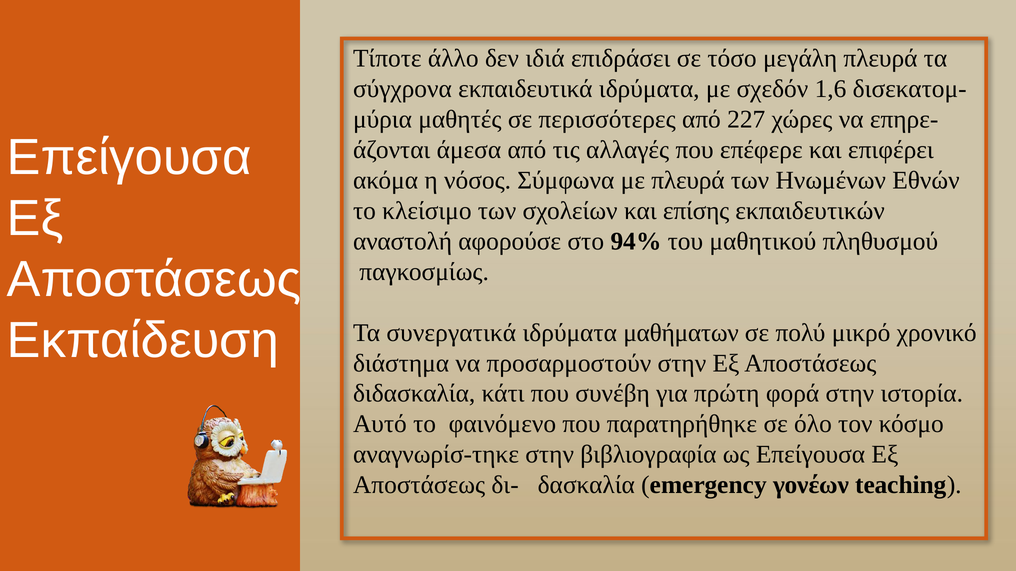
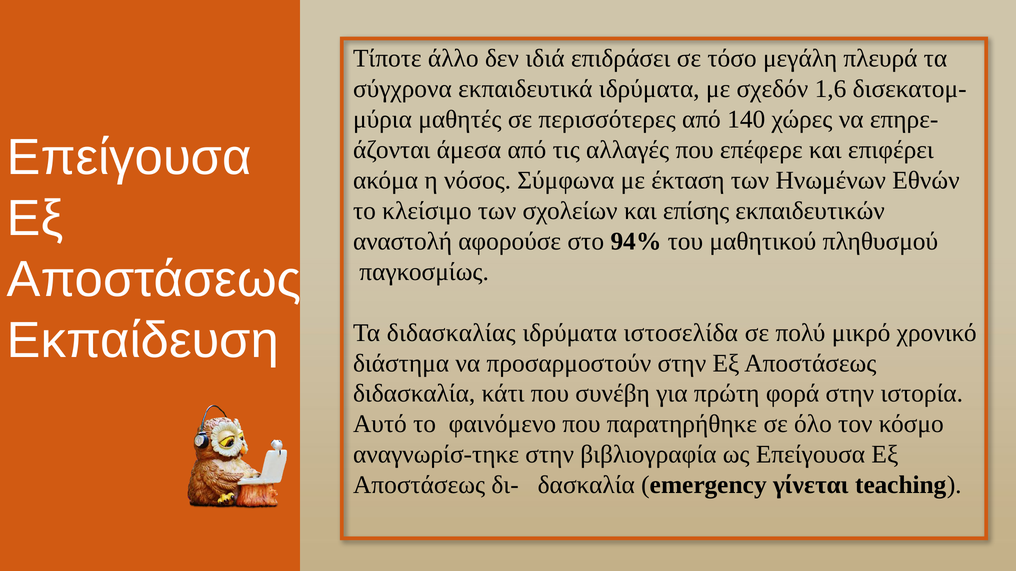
227: 227 -> 140
με πλευρά: πλευρά -> έκταση
συνεργατικά: συνεργατικά -> διδασκαλίας
μαθήματων: μαθήματων -> ιστοσελίδα
γονέων: γονέων -> γίνεται
